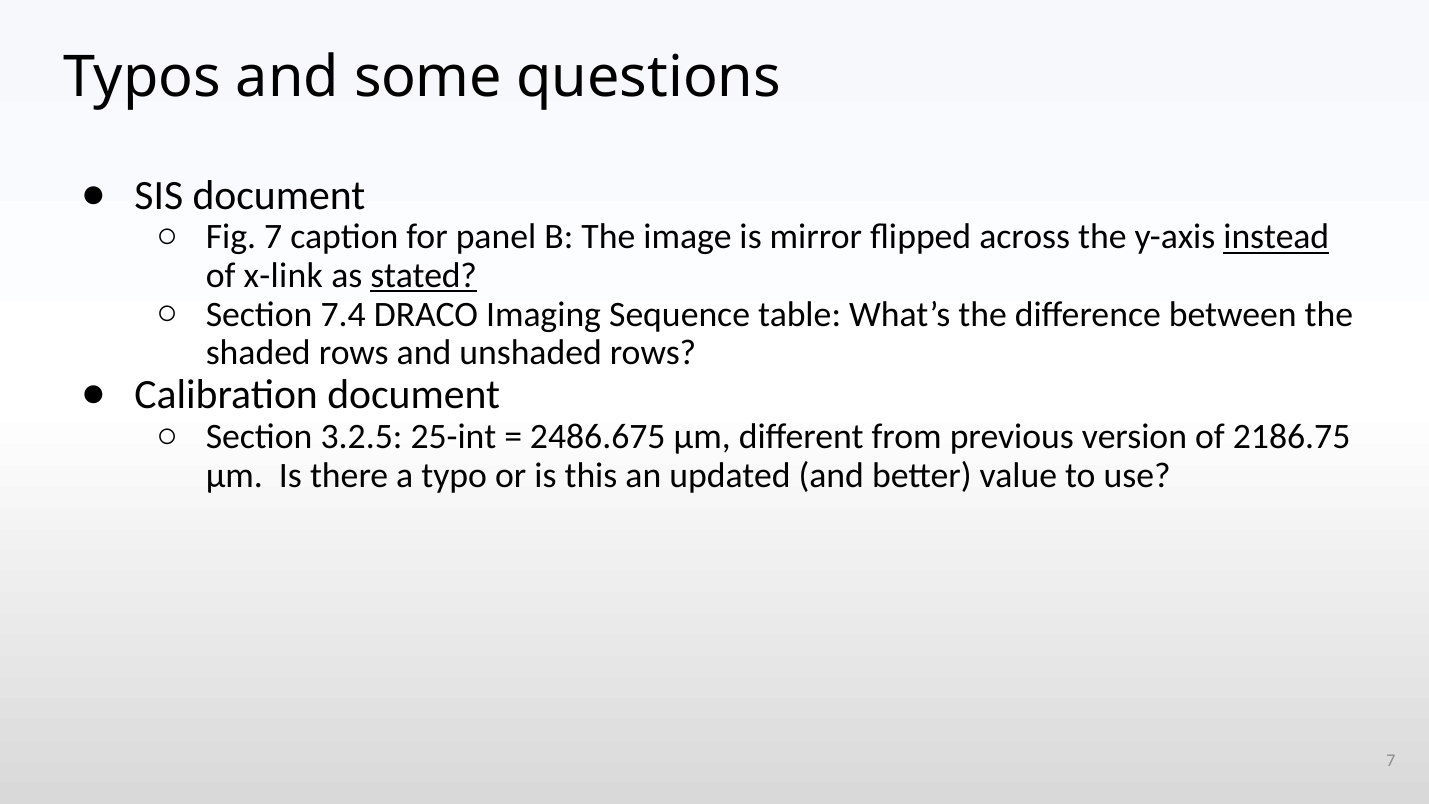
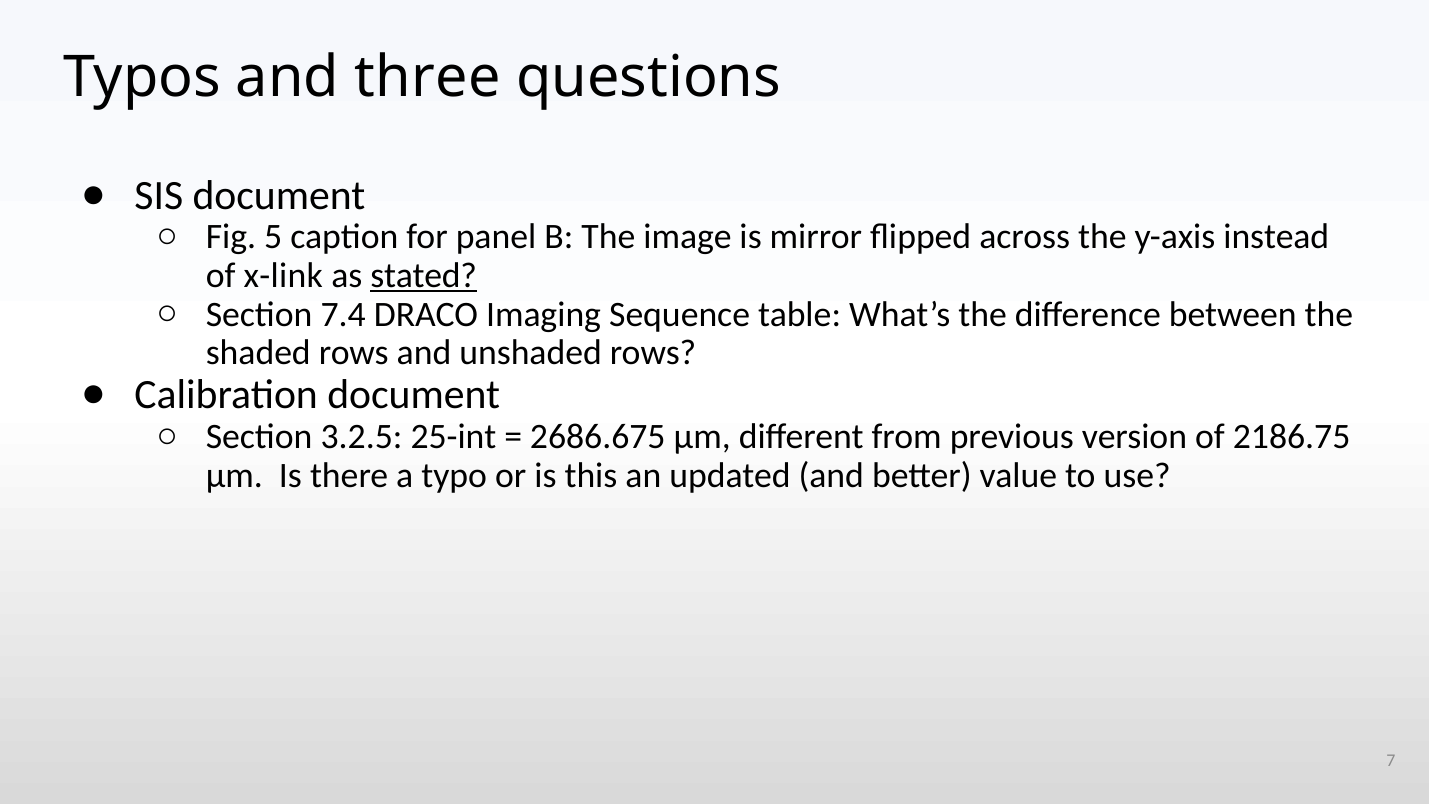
some: some -> three
Fig 7: 7 -> 5
instead underline: present -> none
2486.675: 2486.675 -> 2686.675
